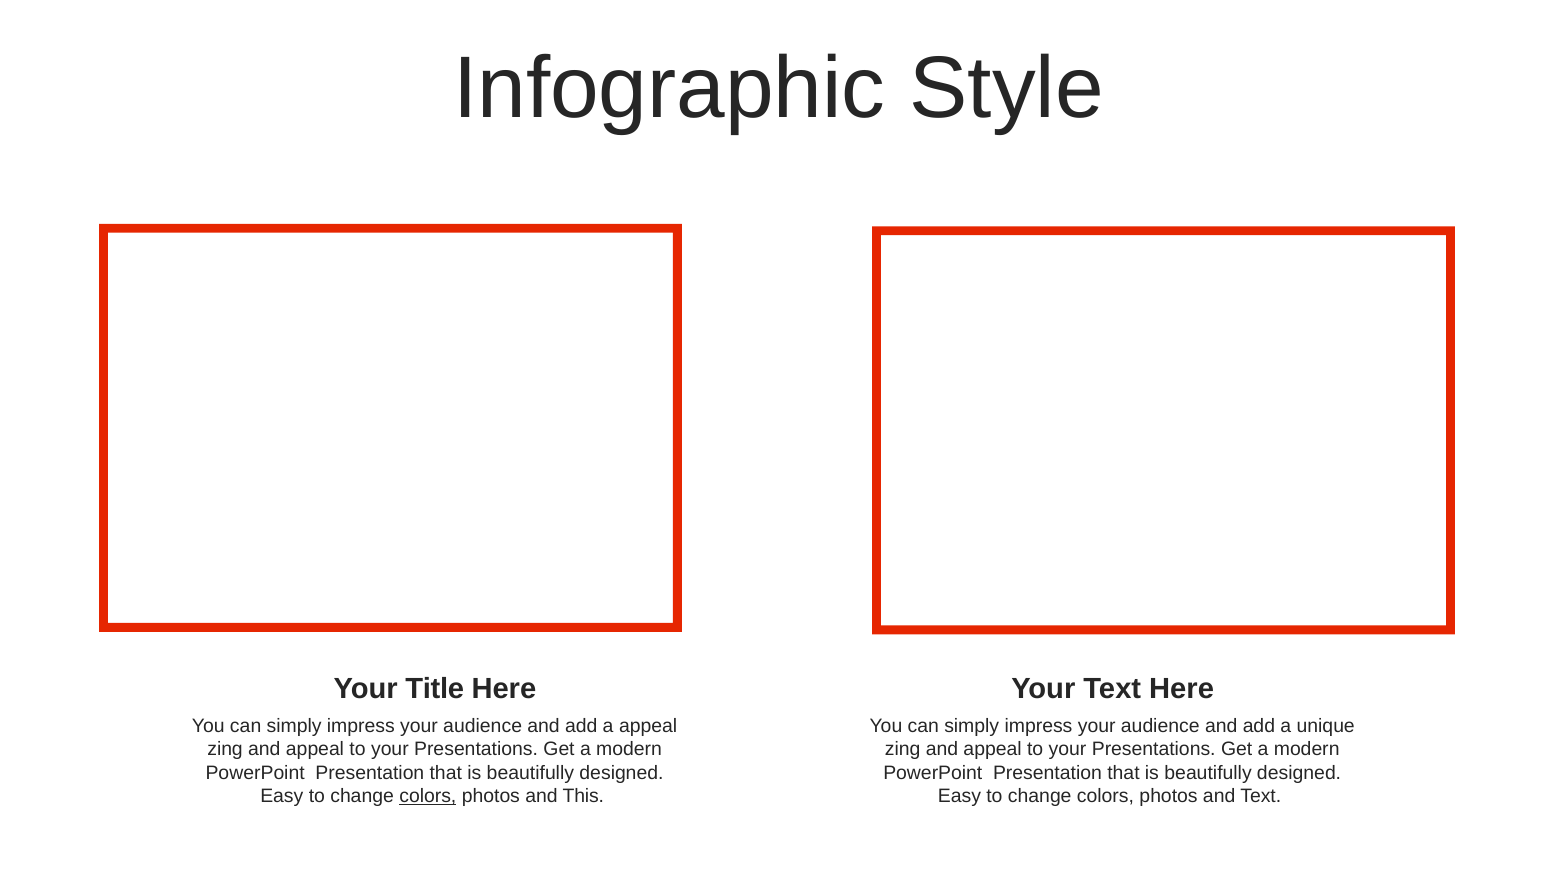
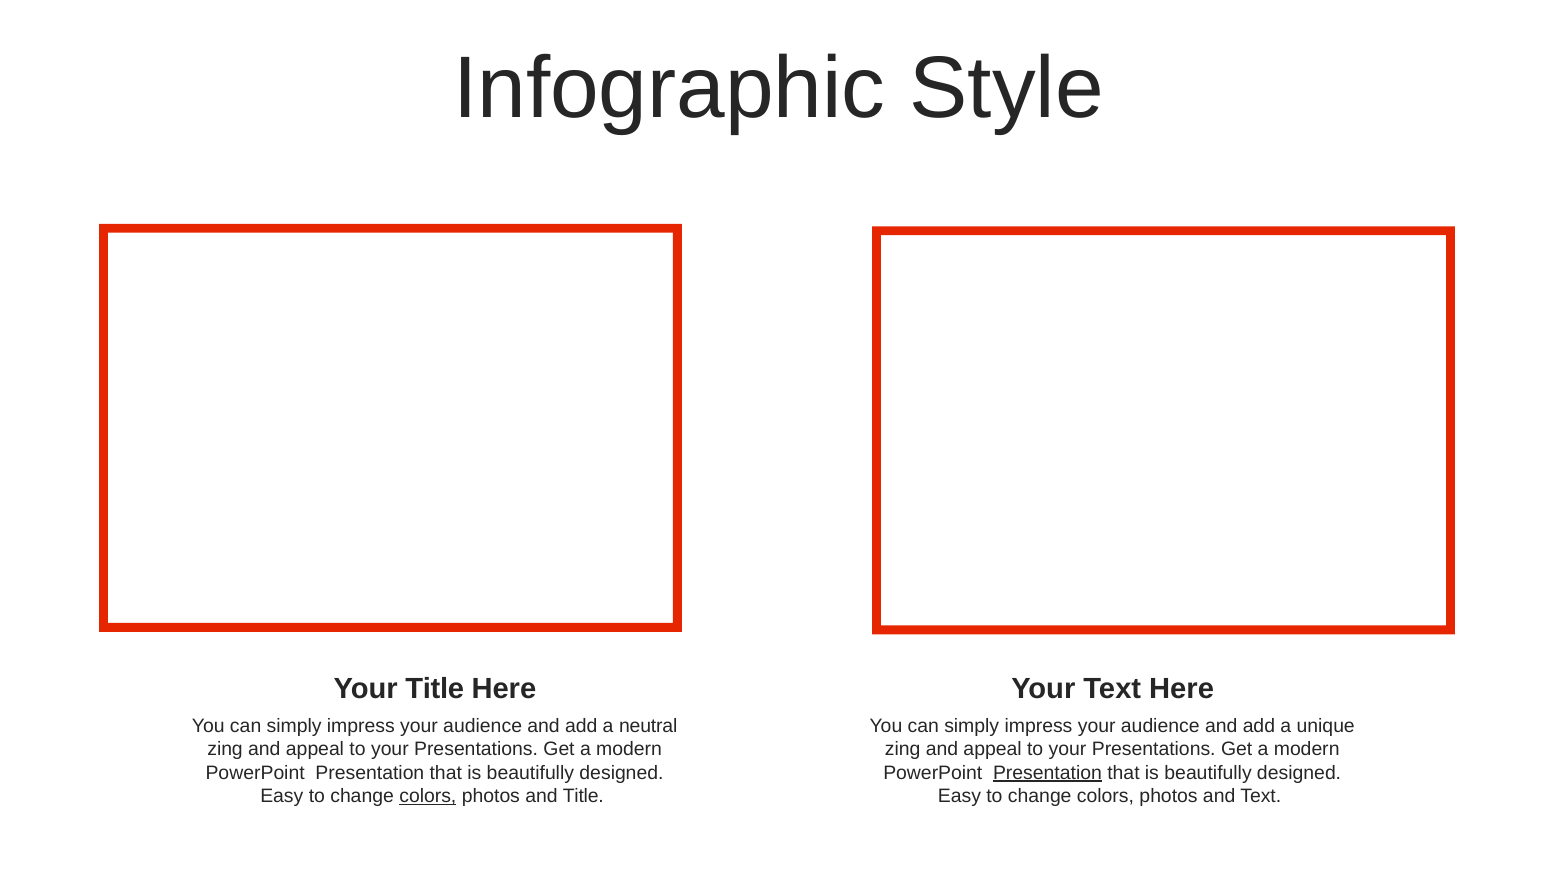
a appeal: appeal -> neutral
Presentation at (1047, 773) underline: none -> present
and This: This -> Title
